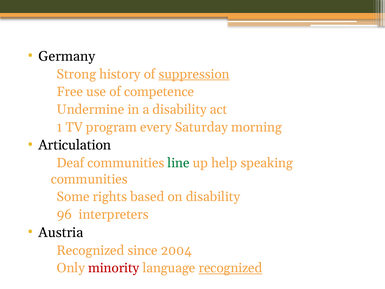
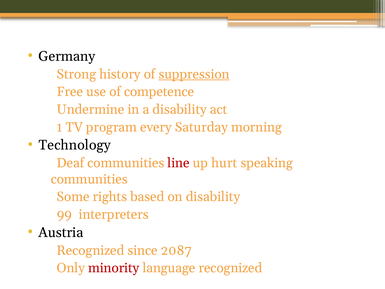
Articulation: Articulation -> Technology
line colour: green -> red
help: help -> hurt
96: 96 -> 99
2004: 2004 -> 2087
recognized at (230, 268) underline: present -> none
